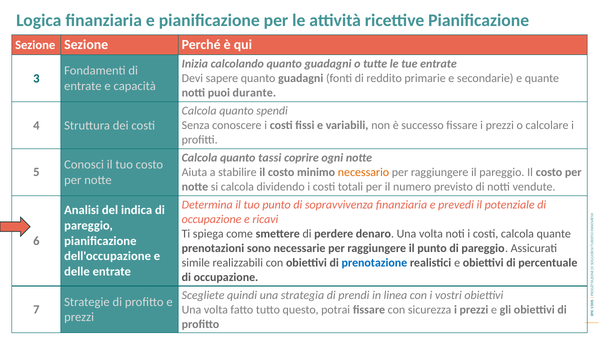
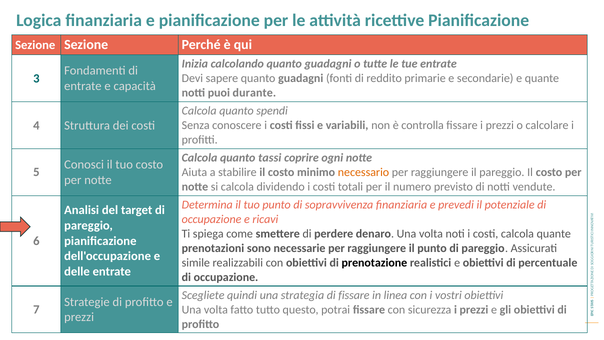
successo: successo -> controlla
indica: indica -> target
prenotazione colour: blue -> black
di prendi: prendi -> fissare
